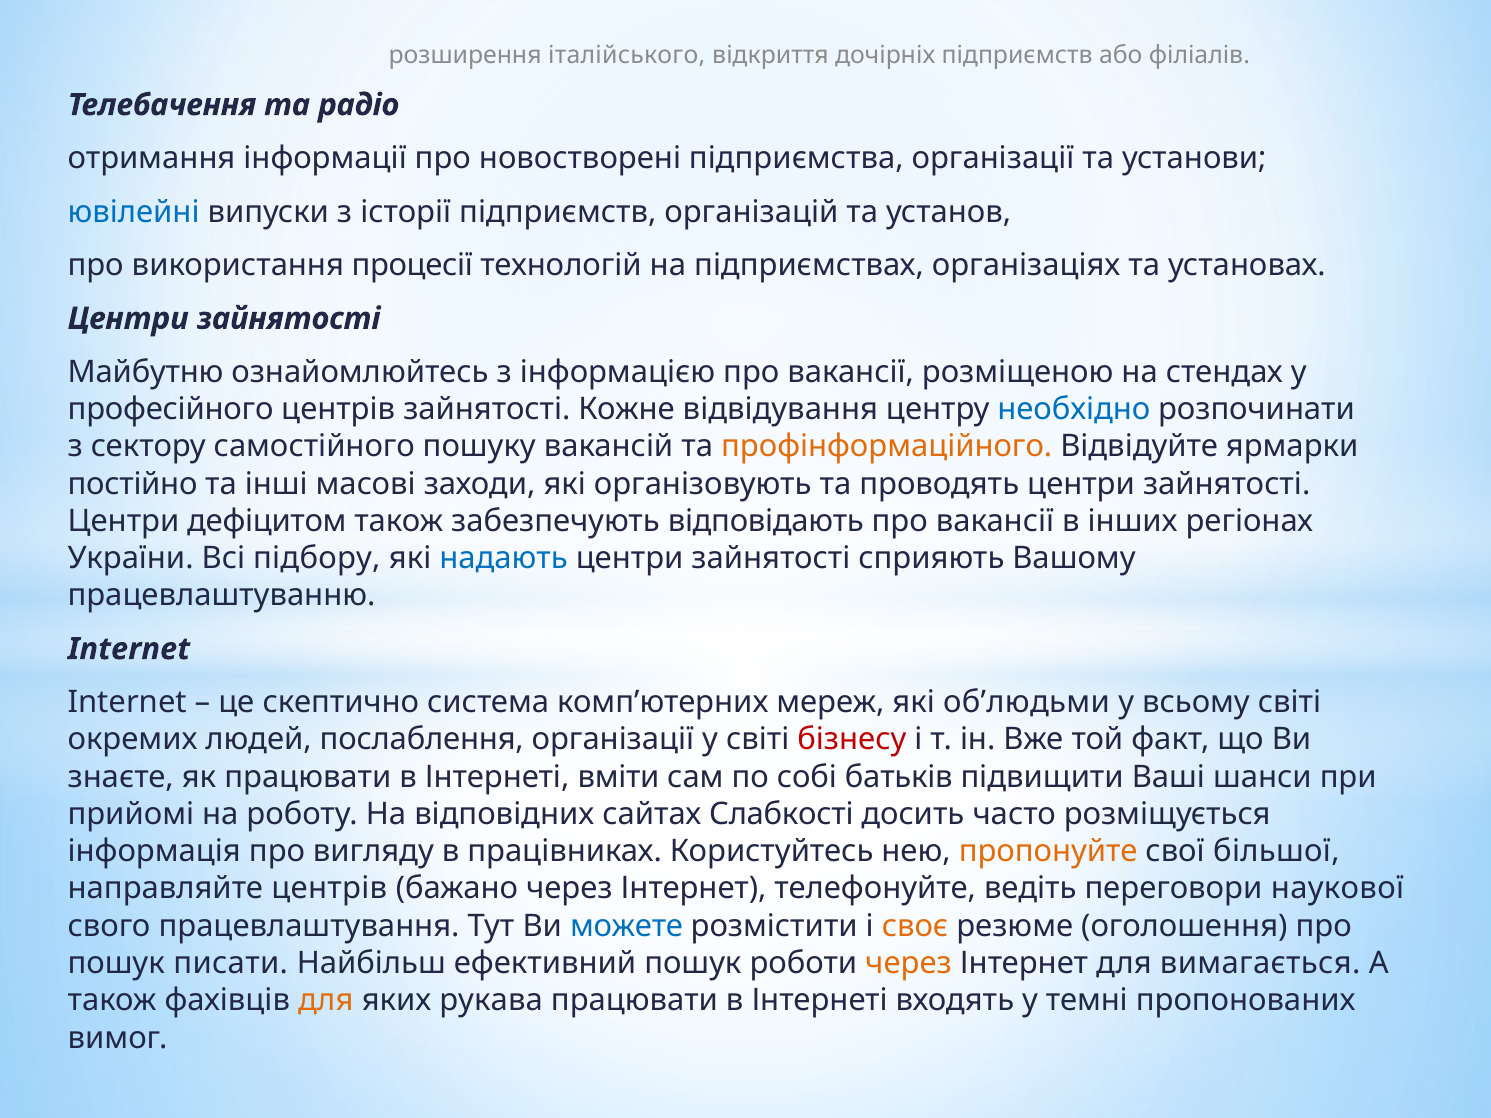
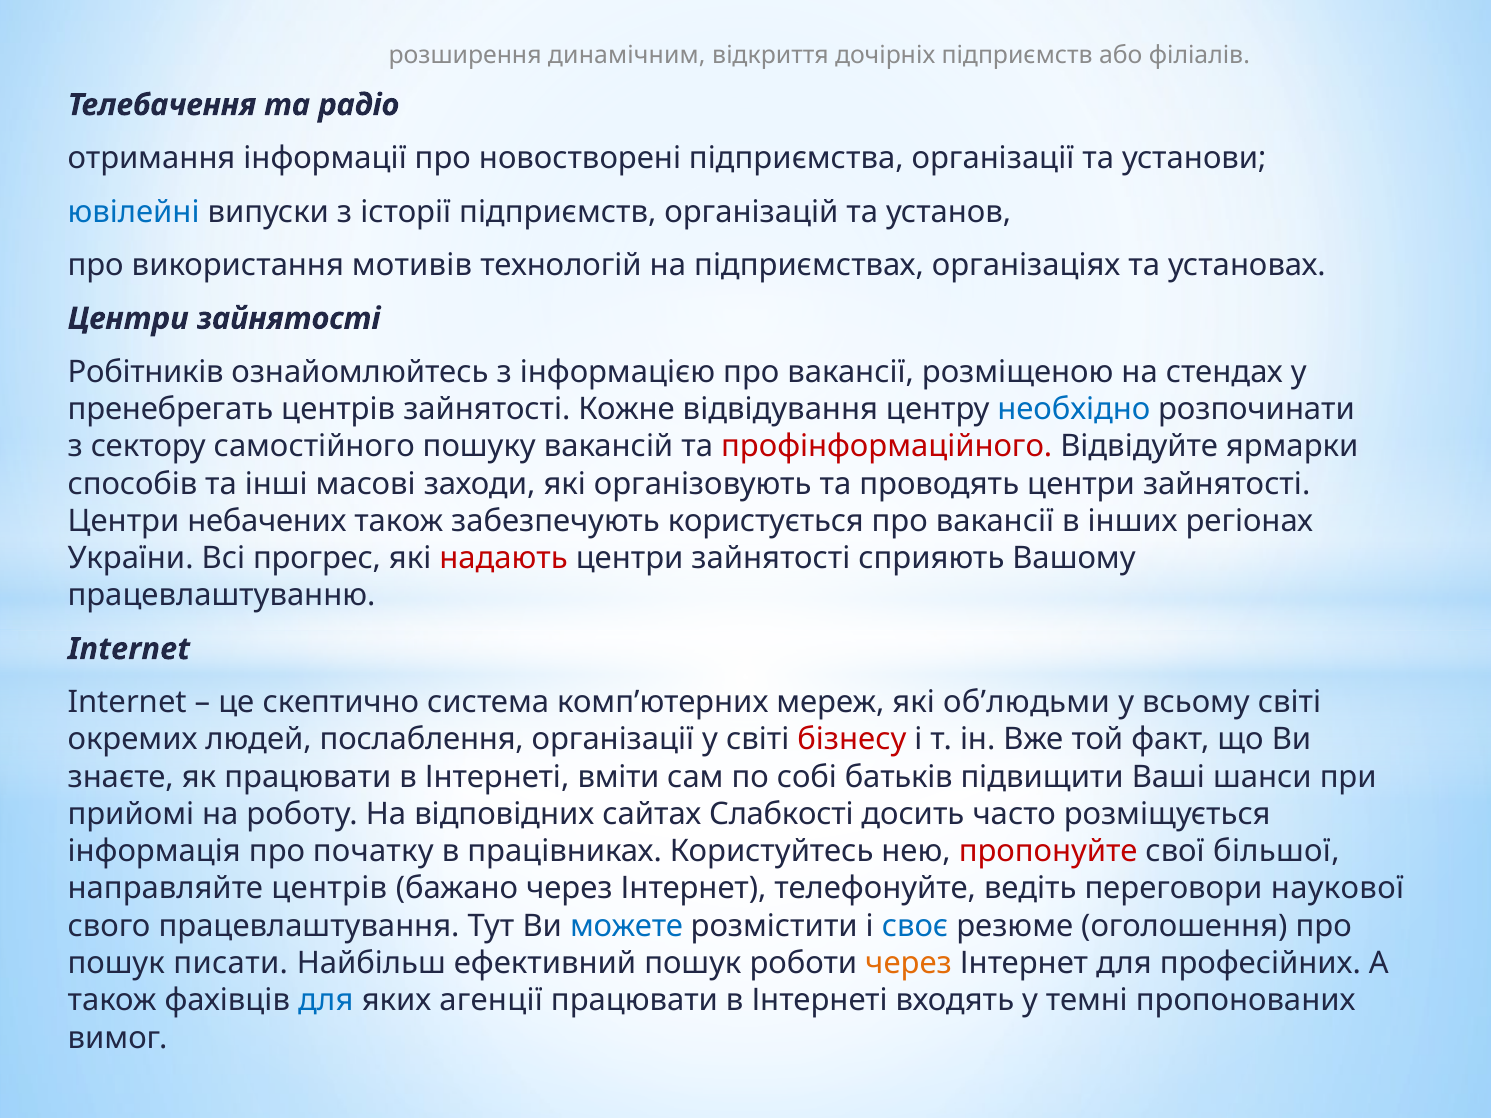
італійського: італійського -> динамічним
процесії: процесії -> мотивів
Майбутню: Майбутню -> Робітників
професійного: професійного -> пренебрегать
профінформаційного colour: orange -> red
постійно: постійно -> способів
дефіцитом: дефіцитом -> небачених
відповідають: відповідають -> користується
підбору: підбору -> прогрес
надають colour: blue -> red
вигляду: вигляду -> початку
пропонуйте colour: orange -> red
своє colour: orange -> blue
вимагається: вимагається -> професійних
для at (326, 1001) colour: orange -> blue
рукава: рукава -> агенції
